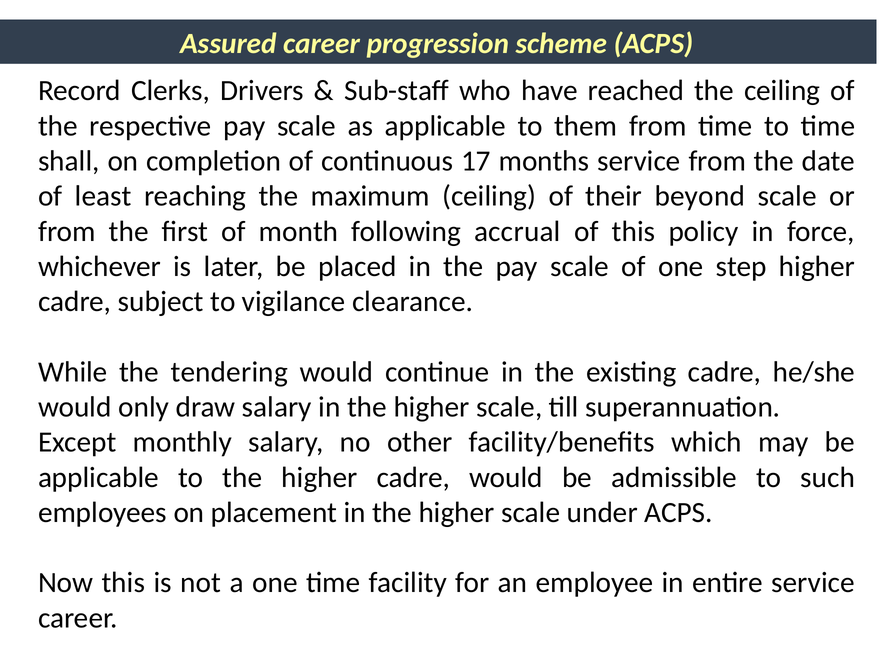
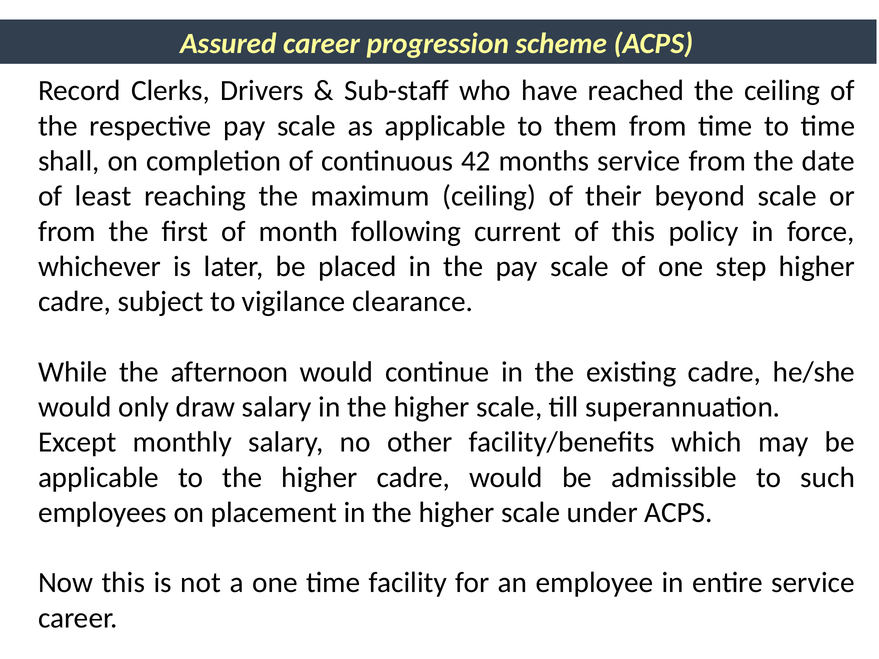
17: 17 -> 42
accrual: accrual -> current
tendering: tendering -> afternoon
